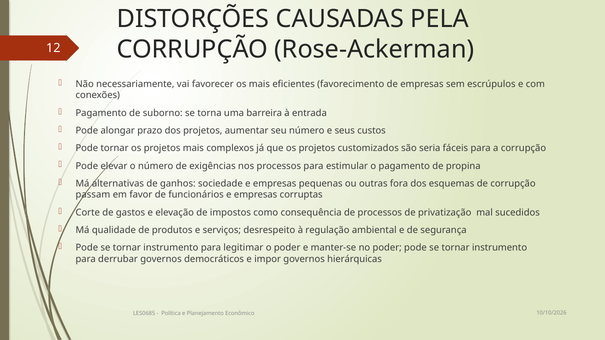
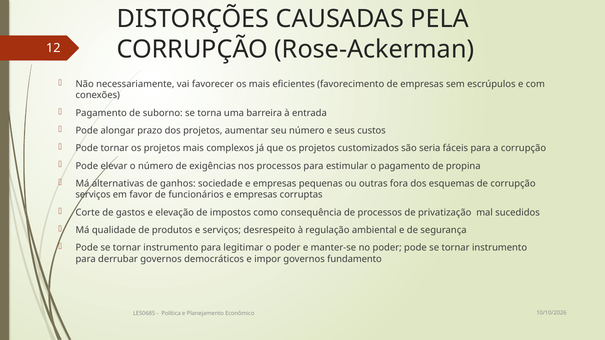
passam at (93, 195): passam -> serviços
hierárquicas: hierárquicas -> fundamento
